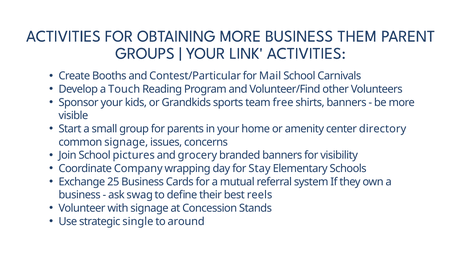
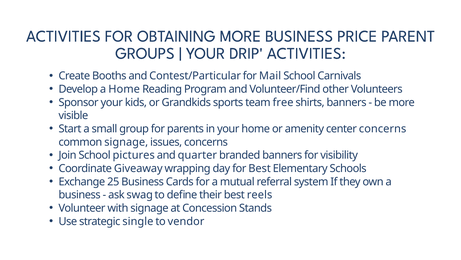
THEM: THEM -> PRICE
LINK: LINK -> DRIP
a Touch: Touch -> Home
center directory: directory -> concerns
grocery: grocery -> quarter
Company: Company -> Giveaway
for Stay: Stay -> Best
around: around -> vendor
